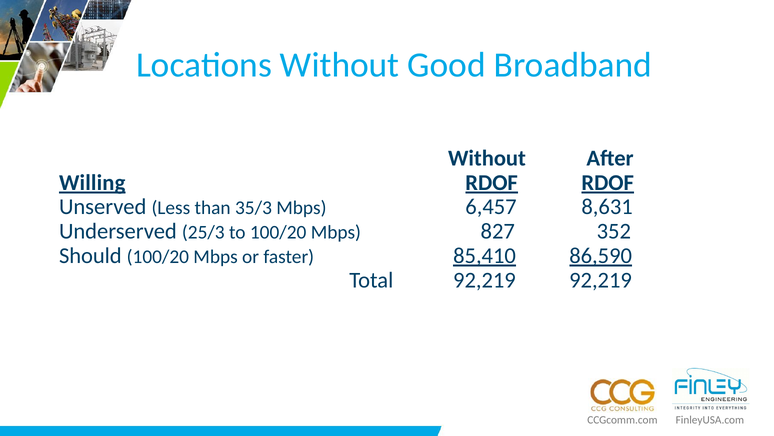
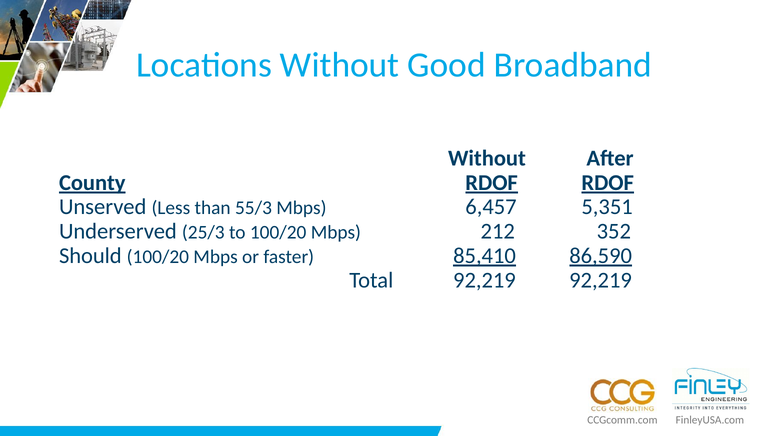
Willing: Willing -> County
35/3: 35/3 -> 55/3
8,631: 8,631 -> 5,351
827: 827 -> 212
